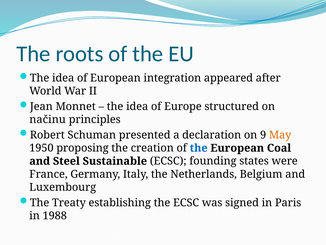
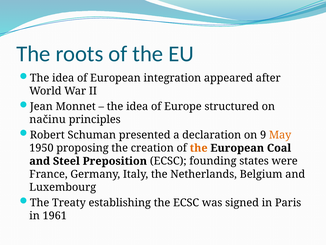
the at (199, 148) colour: blue -> orange
Sustainable: Sustainable -> Preposition
1988: 1988 -> 1961
